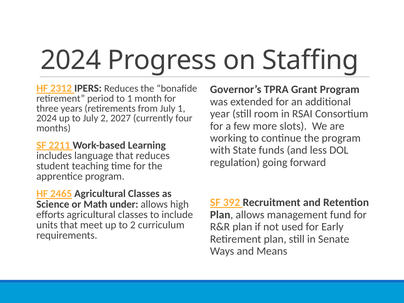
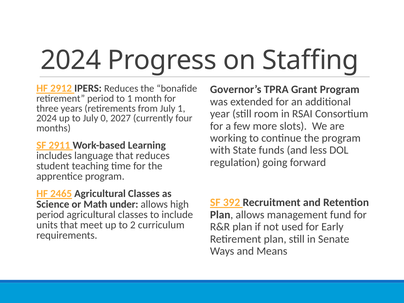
2312: 2312 -> 2912
July 2: 2 -> 0
2211: 2211 -> 2911
efforts at (50, 215): efforts -> period
